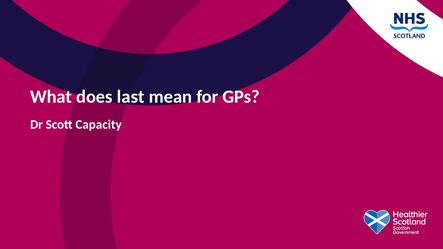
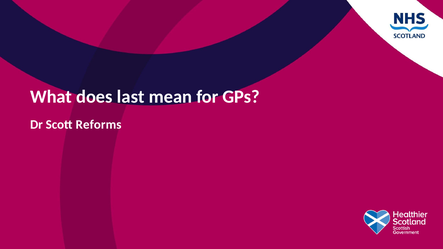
Capacity: Capacity -> Reforms
